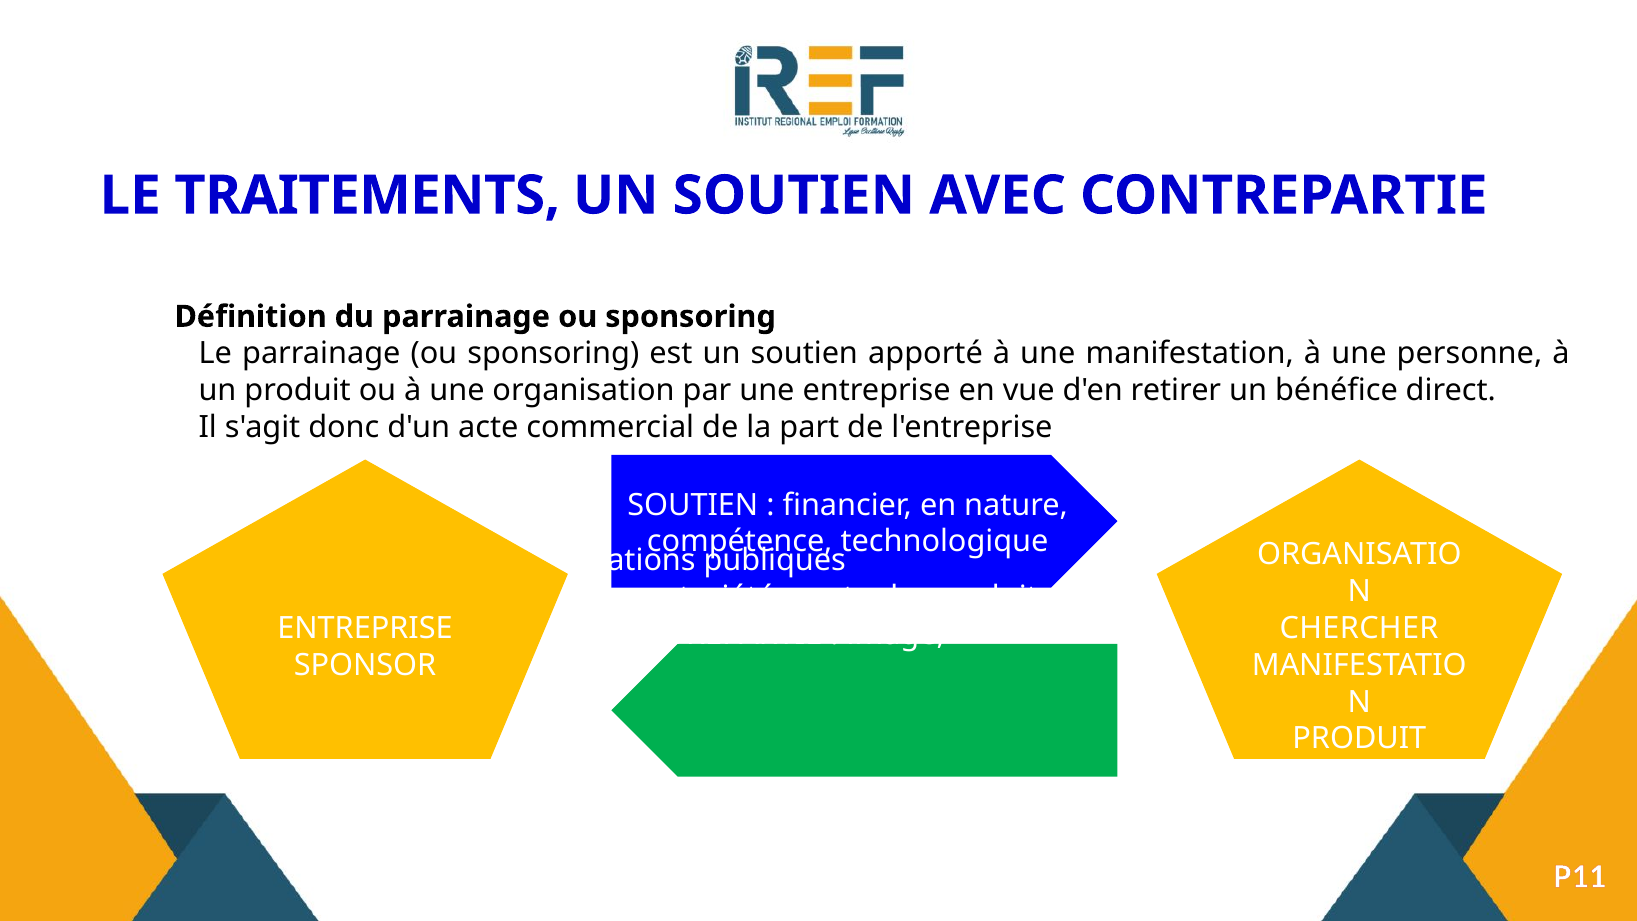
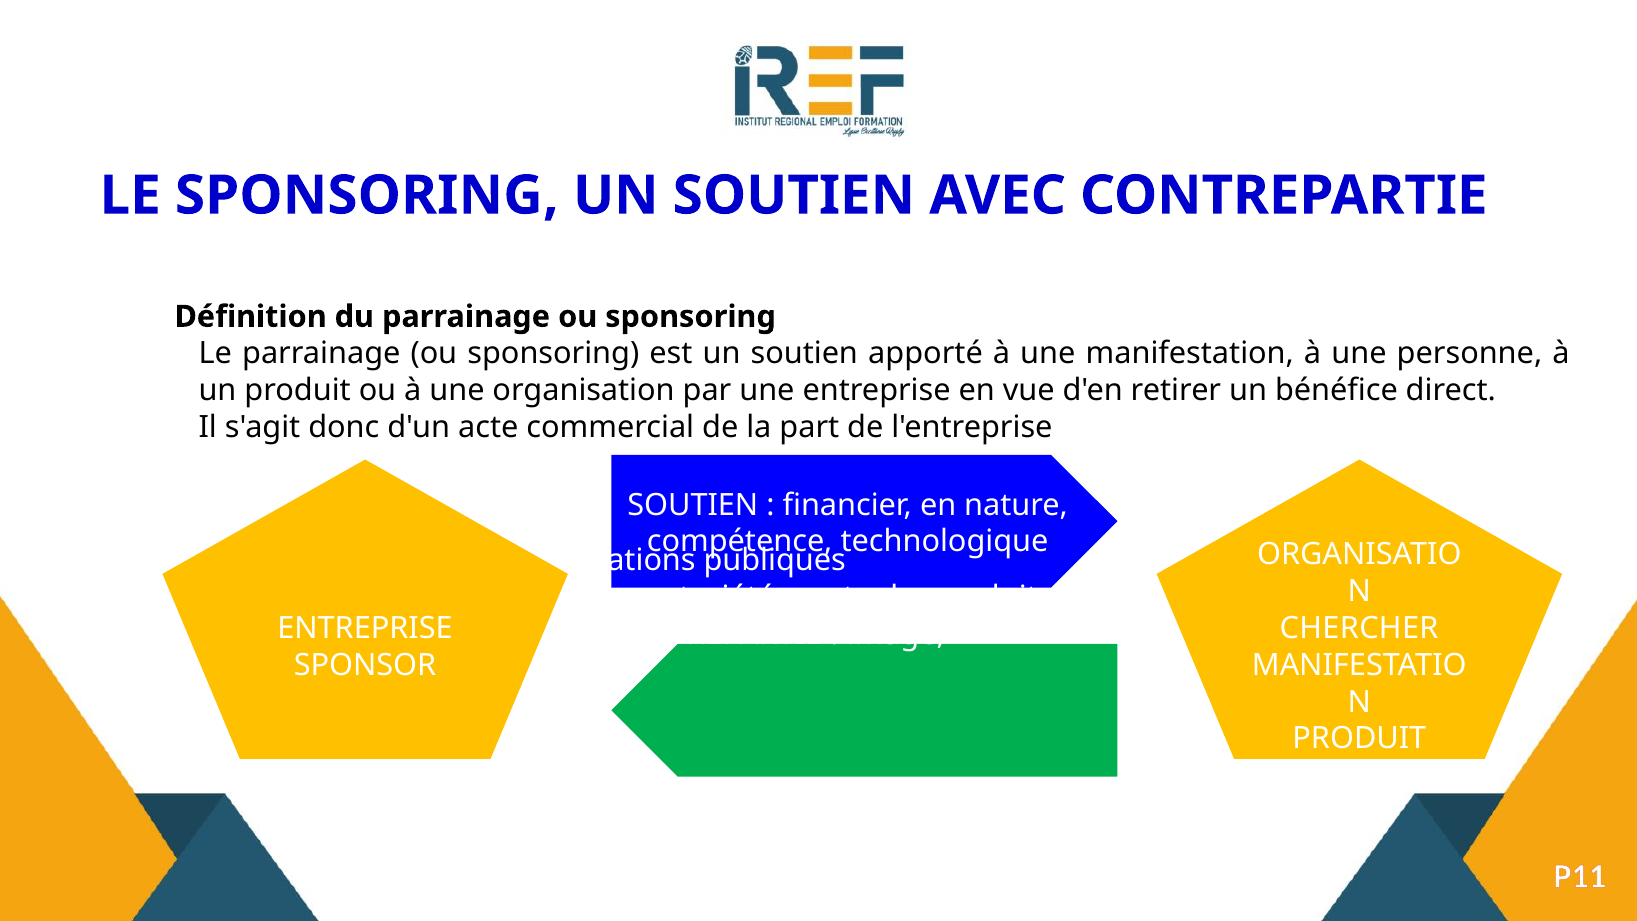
LE TRAITEMENTS: TRAITEMENTS -> SPONSORING
